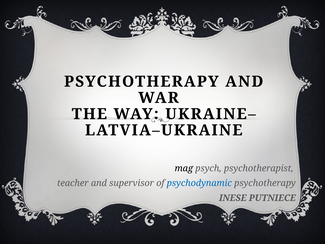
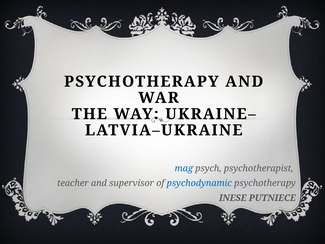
mag colour: black -> blue
